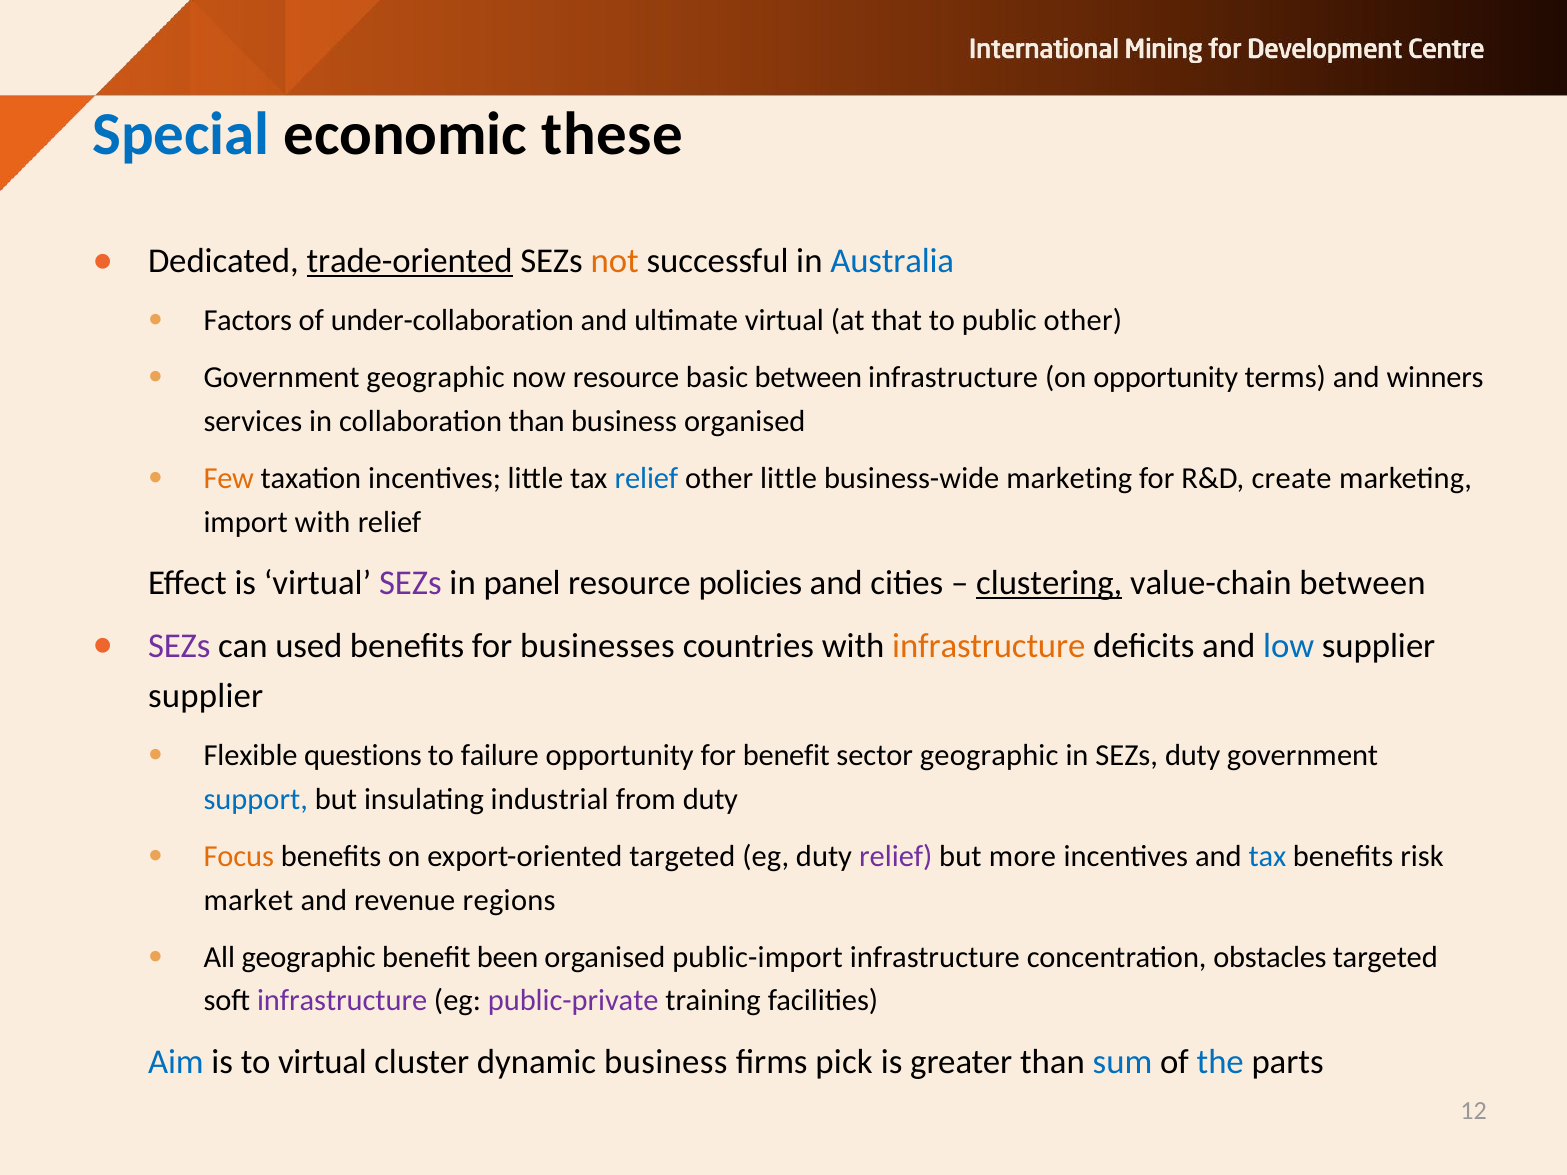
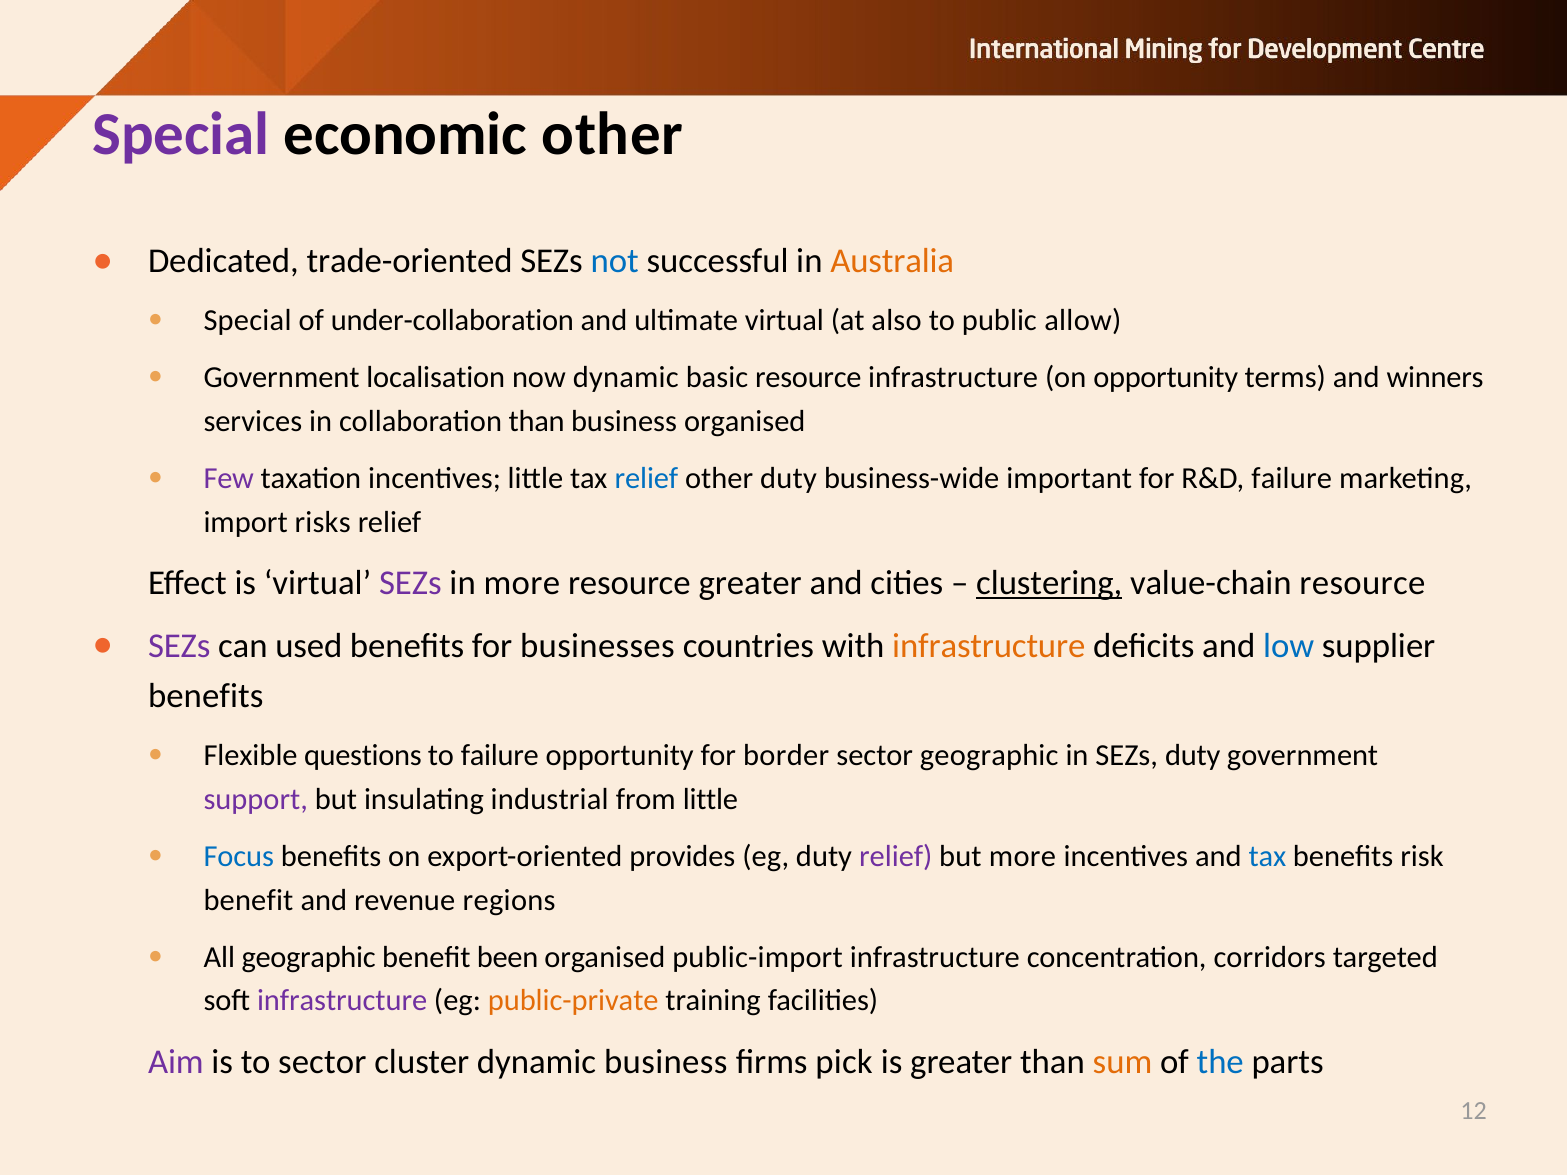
Special at (181, 135) colour: blue -> purple
economic these: these -> other
trade-oriented underline: present -> none
not colour: orange -> blue
Australia colour: blue -> orange
Factors at (248, 321): Factors -> Special
that: that -> also
public other: other -> allow
Government geographic: geographic -> localisation
now resource: resource -> dynamic
basic between: between -> resource
Few colour: orange -> purple
other little: little -> duty
business-wide marketing: marketing -> important
R&D create: create -> failure
import with: with -> risks
in panel: panel -> more
resource policies: policies -> greater
value-chain between: between -> resource
supplier at (206, 696): supplier -> benefits
for benefit: benefit -> border
support colour: blue -> purple
from duty: duty -> little
Focus colour: orange -> blue
export-oriented targeted: targeted -> provides
market at (248, 900): market -> benefit
obstacles: obstacles -> corridors
public-private colour: purple -> orange
Aim colour: blue -> purple
to virtual: virtual -> sector
sum colour: blue -> orange
